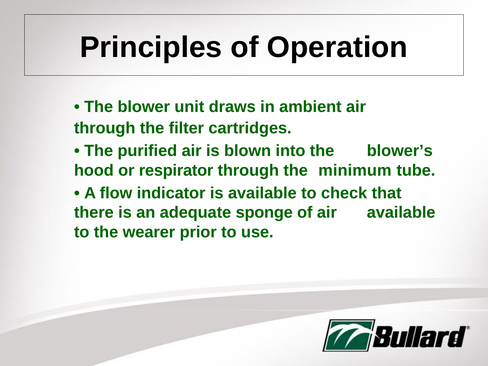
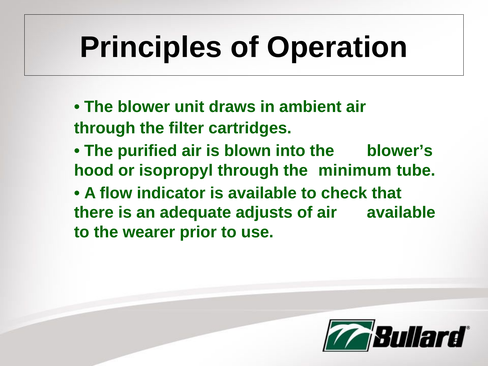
respirator: respirator -> isopropyl
sponge: sponge -> adjusts
